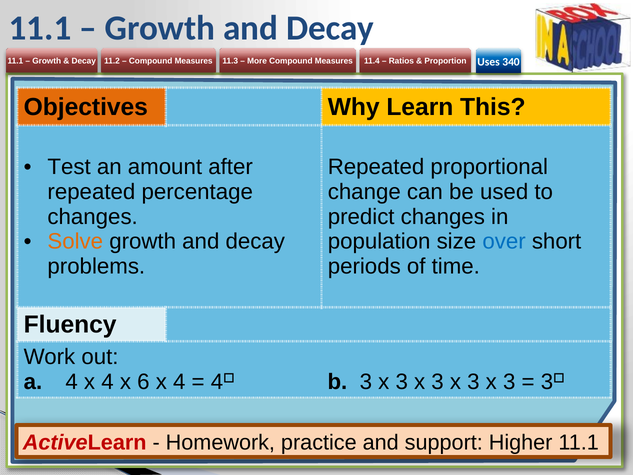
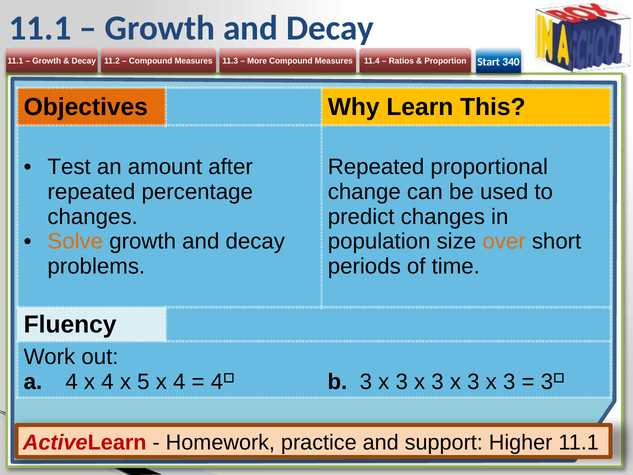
Uses: Uses -> Start
over colour: blue -> orange
6: 6 -> 5
